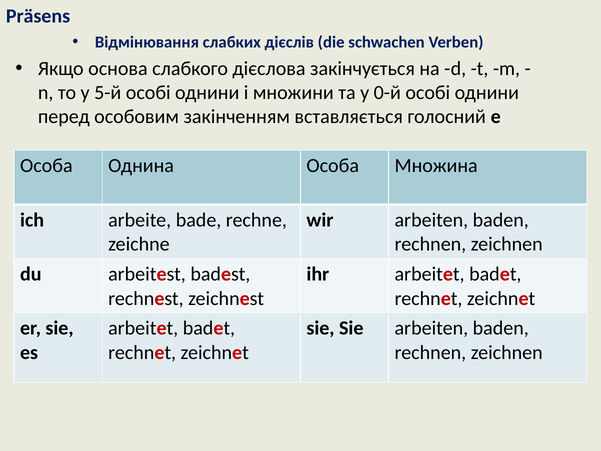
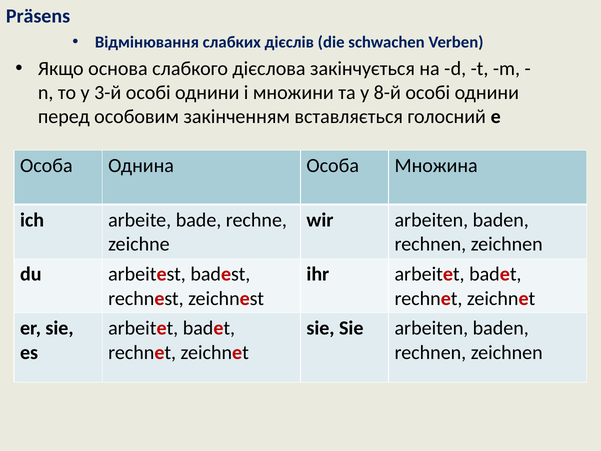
5-й: 5-й -> 3-й
0-й: 0-й -> 8-й
